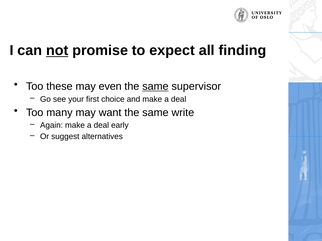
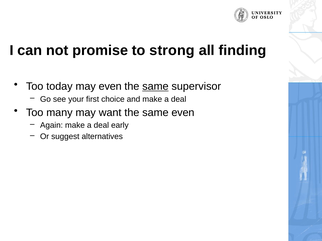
not underline: present -> none
expect: expect -> strong
these: these -> today
same write: write -> even
